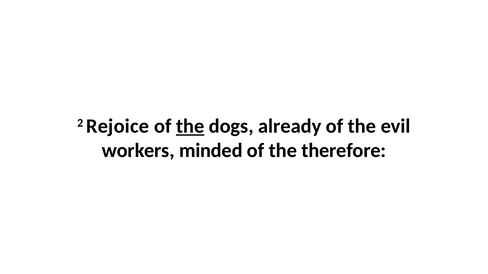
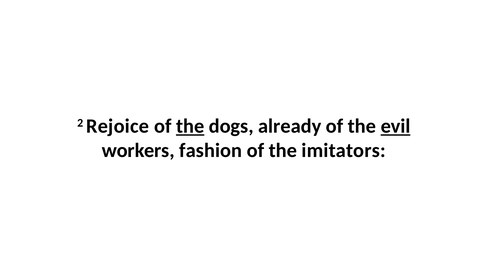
evil underline: none -> present
minded: minded -> fashion
therefore: therefore -> imitators
